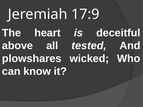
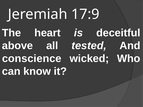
plowshares: plowshares -> conscience
